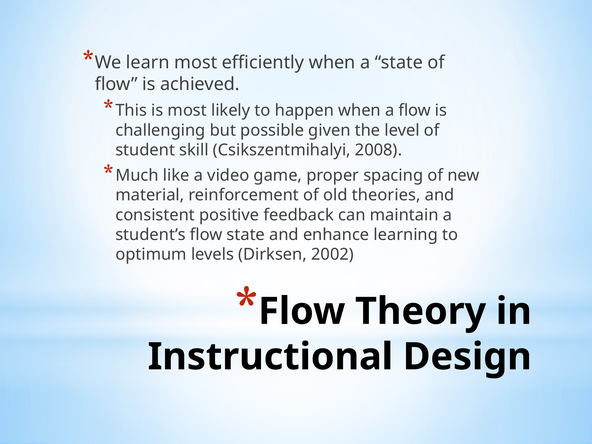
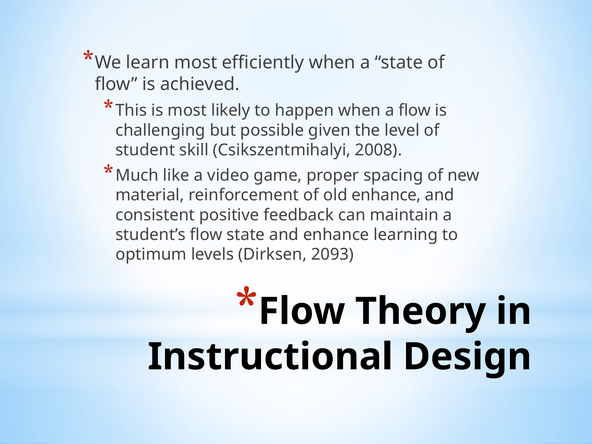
old theories: theories -> enhance
2002: 2002 -> 2093
